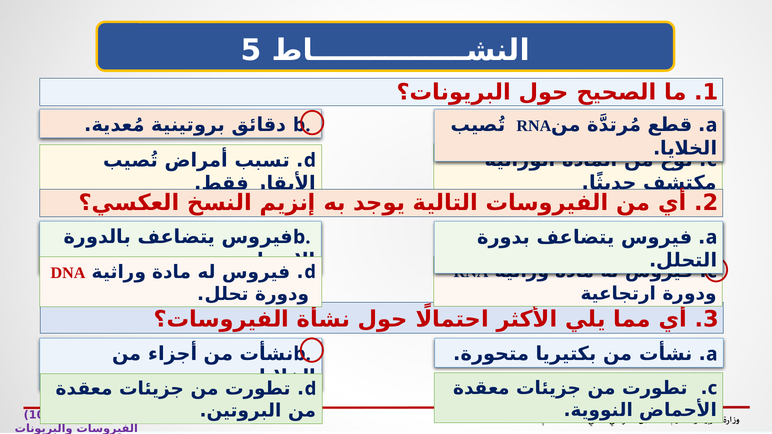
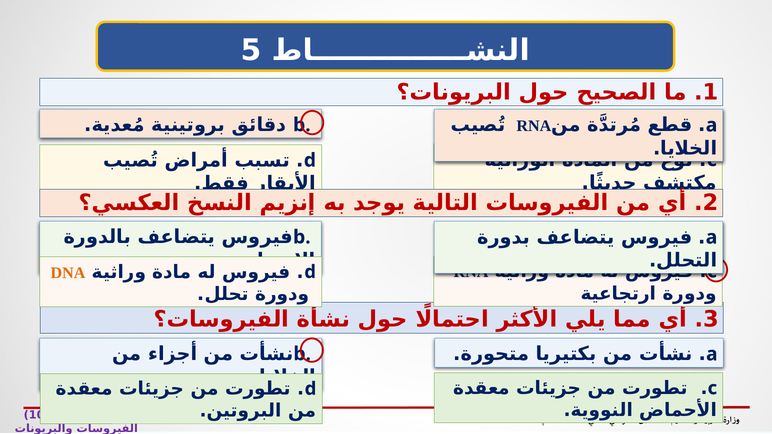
DNA colour: red -> orange
